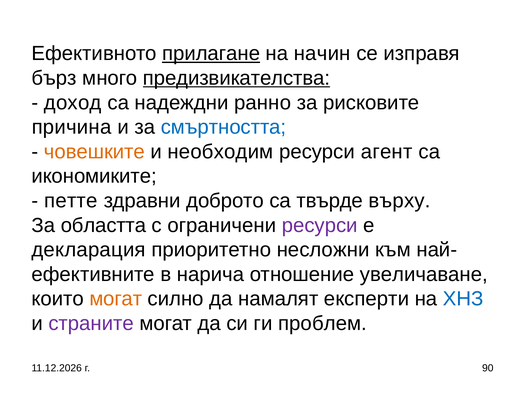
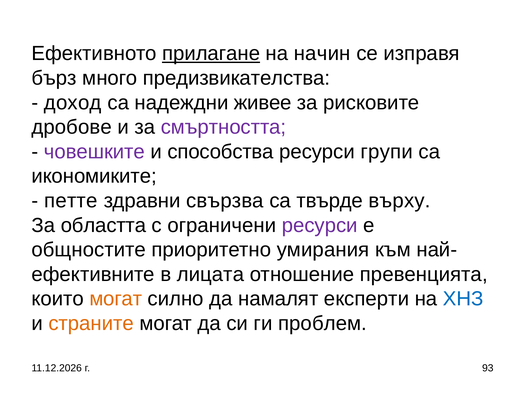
предизвикателства underline: present -> none
ранно: ранно -> живее
причина: причина -> дробове
смъртността colour: blue -> purple
човешките colour: orange -> purple
необходим: необходим -> способства
агент: агент -> групи
доброто: доброто -> свързва
декларация: декларация -> общностите
несложни: несложни -> умирания
нарича: нарича -> лицата
увеличаване: увеличаване -> превенцията
страните colour: purple -> orange
90: 90 -> 93
